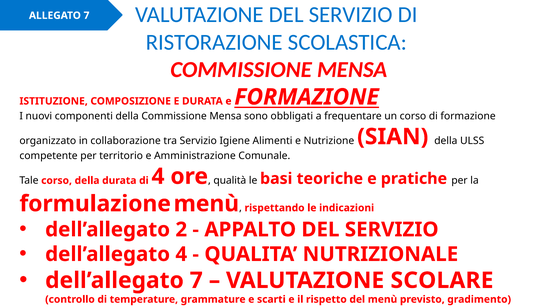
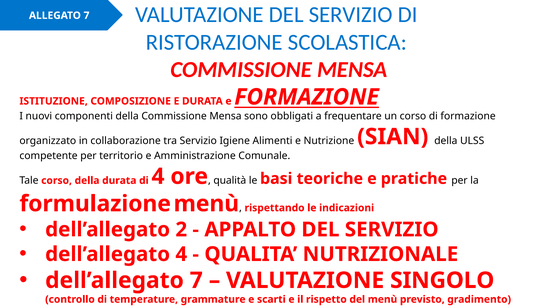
SCOLARE: SCOLARE -> SINGOLO
